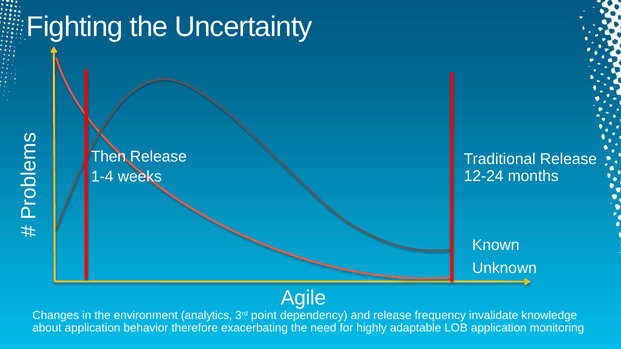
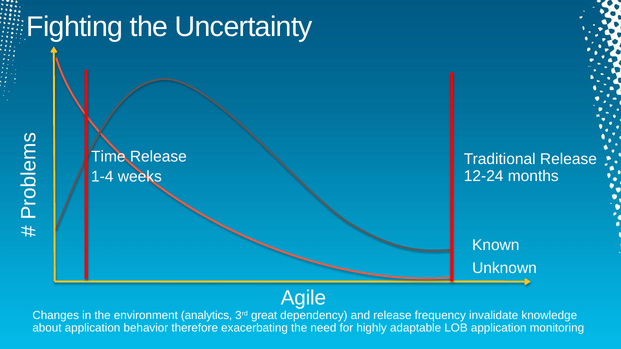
Then: Then -> Time
point: point -> great
